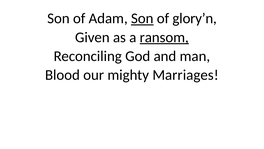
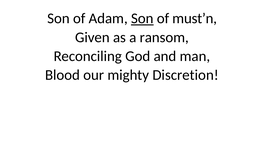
glory’n: glory’n -> must’n
ransom underline: present -> none
Marriages: Marriages -> Discretion
